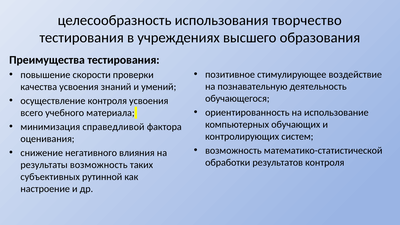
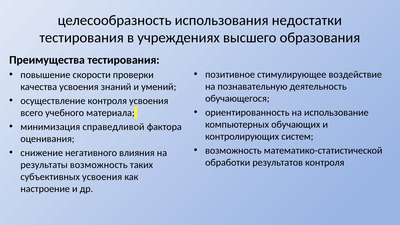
творчество: творчество -> недостатки
субъективных рутинной: рутинной -> усвоения
